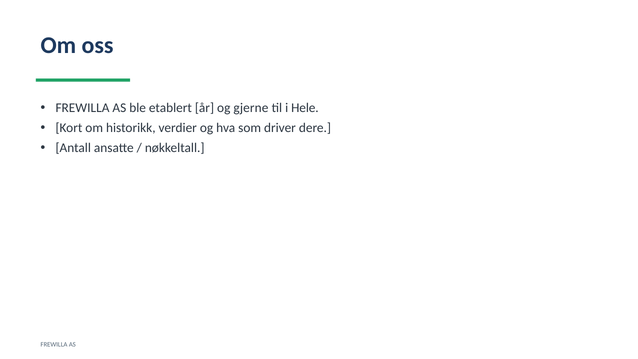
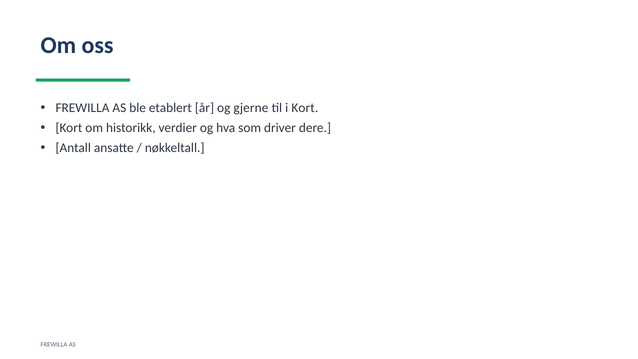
i Hele: Hele -> Kort
